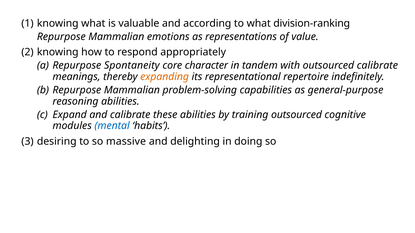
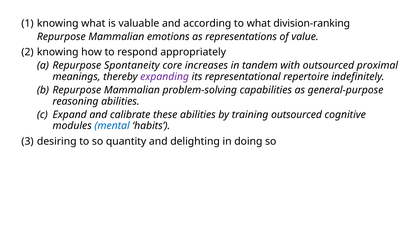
character: character -> increases
outsourced calibrate: calibrate -> proximal
expanding colour: orange -> purple
massive: massive -> quantity
